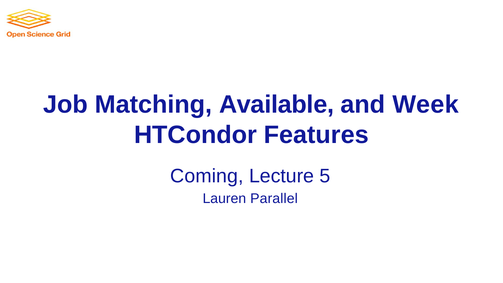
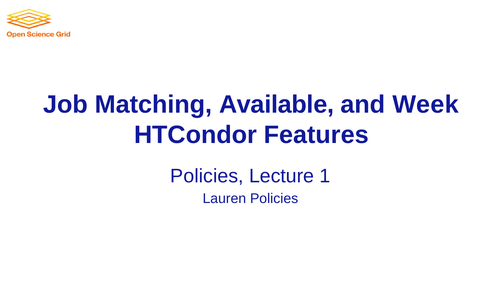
Coming at (207, 176): Coming -> Policies
5: 5 -> 1
Lauren Parallel: Parallel -> Policies
